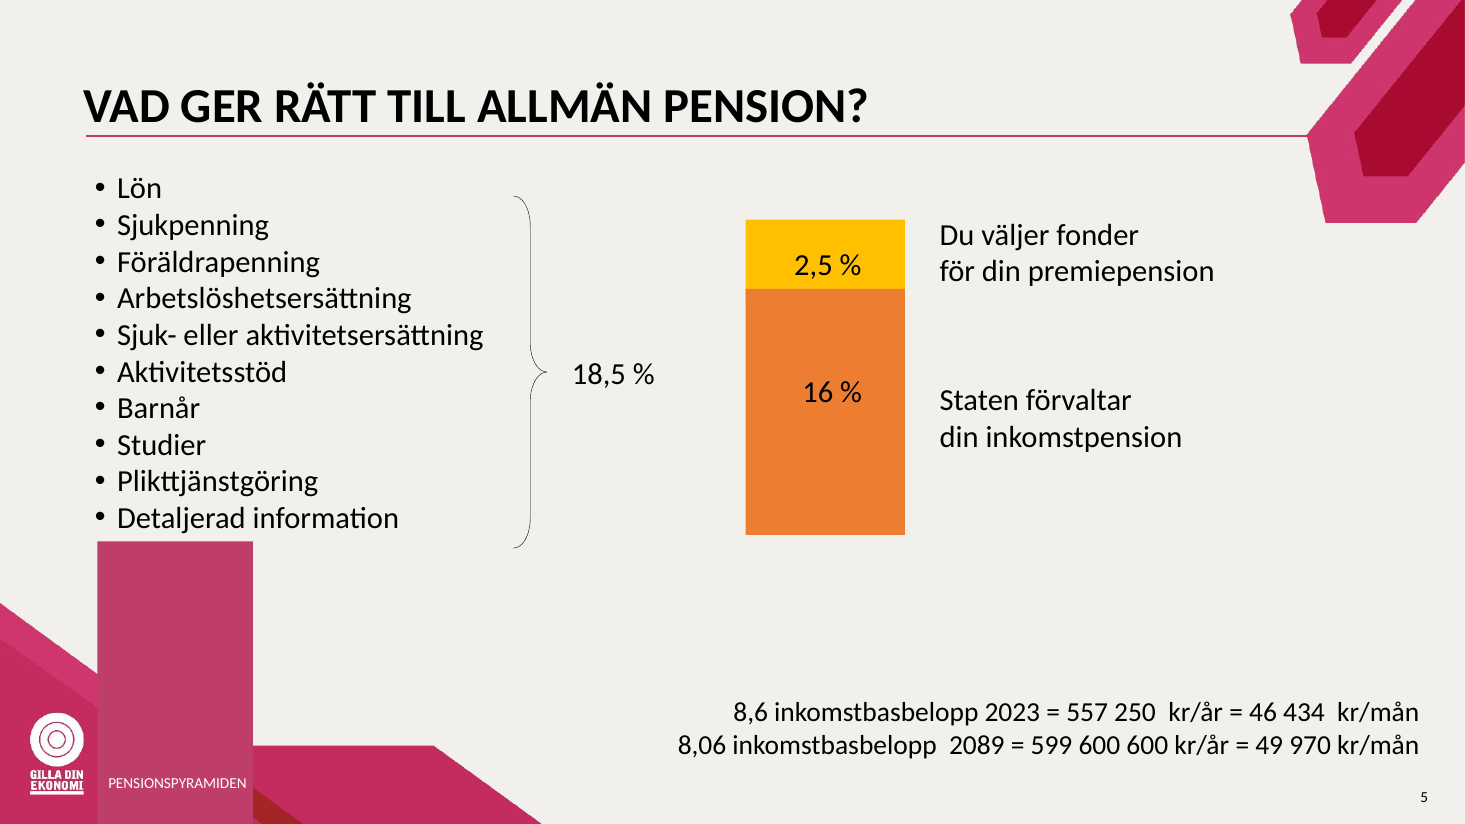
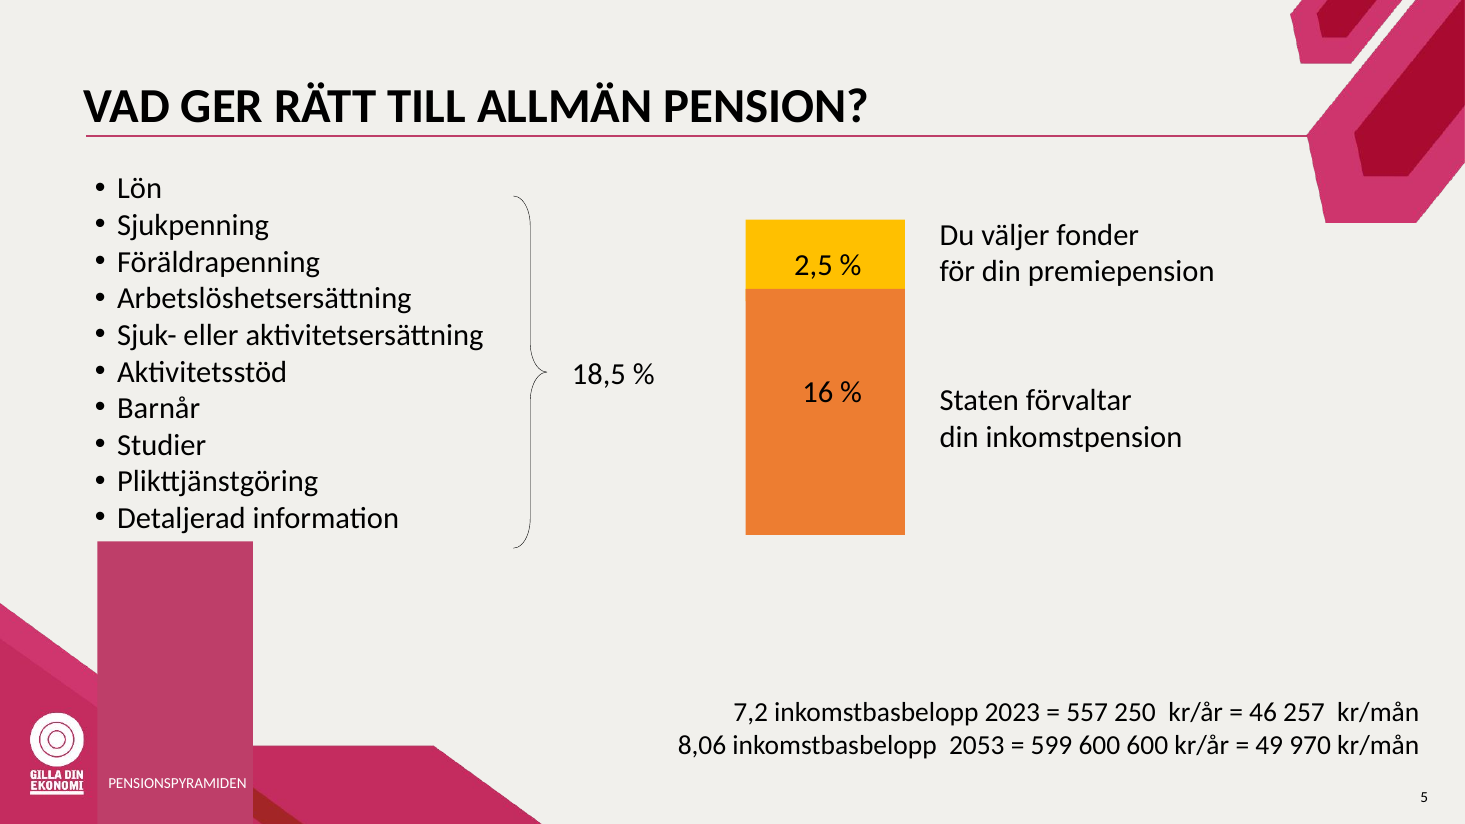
8,6: 8,6 -> 7,2
434: 434 -> 257
2089: 2089 -> 2053
